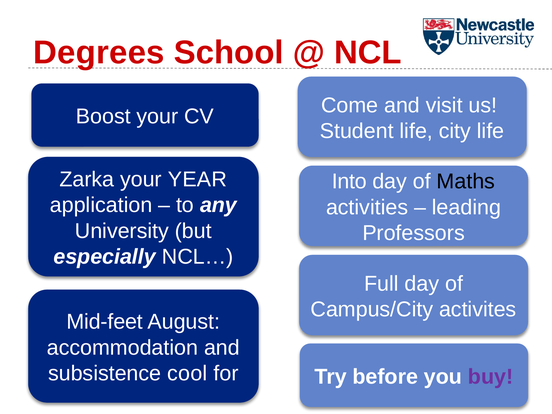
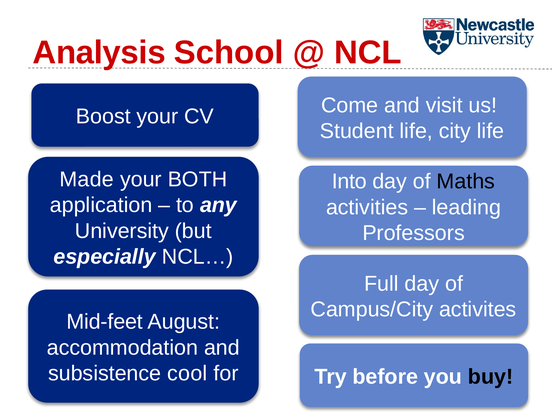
Degrees: Degrees -> Analysis
Zarka: Zarka -> Made
YEAR: YEAR -> BOTH
buy colour: purple -> black
